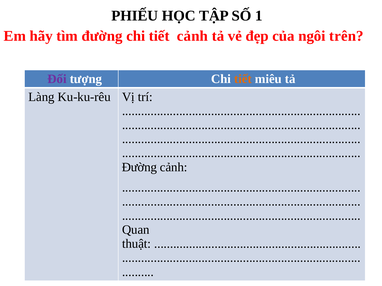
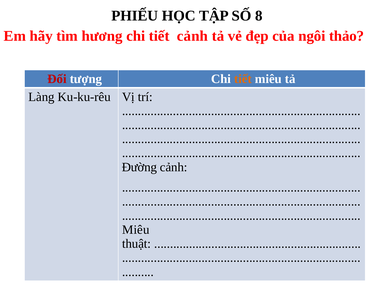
1: 1 -> 8
tìm đường: đường -> hương
trên: trên -> thảo
Đối colour: purple -> red
Quan at (136, 230): Quan -> Miêu
